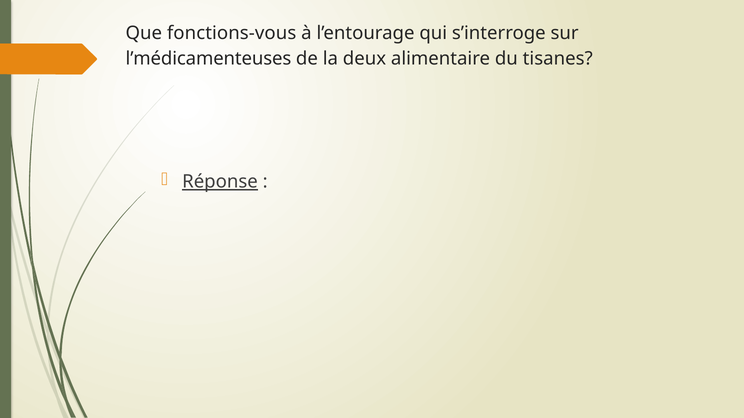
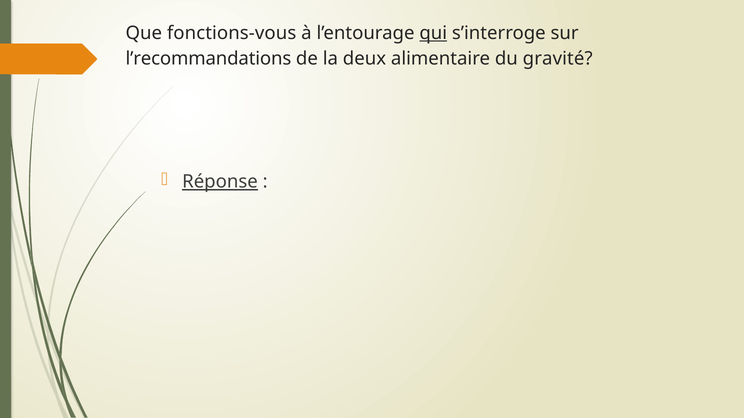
qui underline: none -> present
l’médicamenteuses: l’médicamenteuses -> l’recommandations
tisanes: tisanes -> gravité
